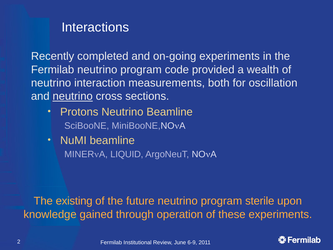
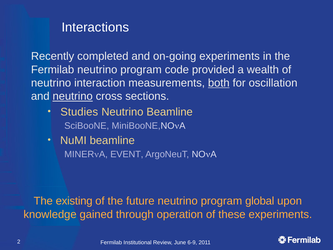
both underline: none -> present
Protons: Protons -> Studies
LIQUID: LIQUID -> EVENT
sterile: sterile -> global
